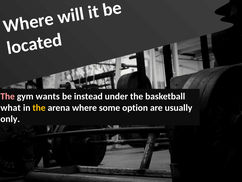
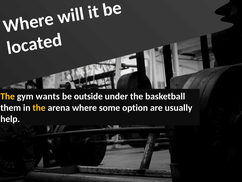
The at (8, 96) colour: pink -> yellow
instead: instead -> outside
what: what -> them
only: only -> help
